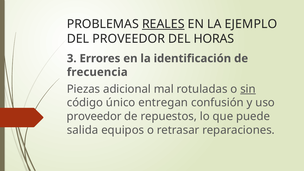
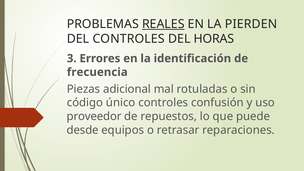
EJEMPLO: EJEMPLO -> PIERDEN
DEL PROVEEDOR: PROVEEDOR -> CONTROLES
sin underline: present -> none
único entregan: entregan -> controles
salida: salida -> desde
